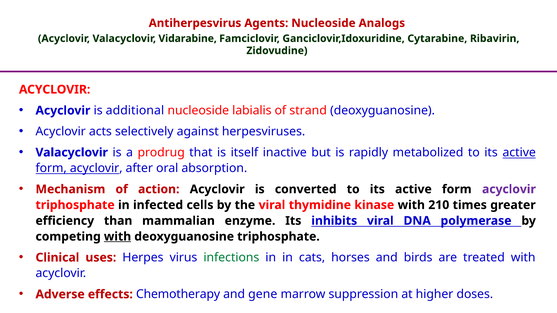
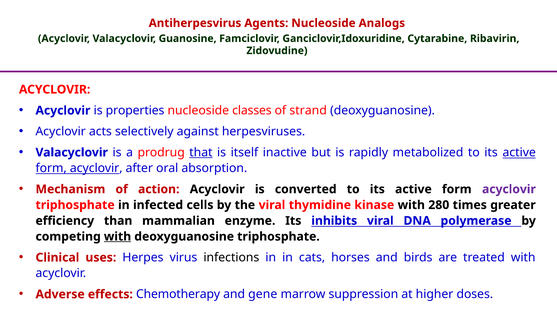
Vidarabine: Vidarabine -> Guanosine
additional: additional -> properties
labialis: labialis -> classes
that underline: none -> present
210: 210 -> 280
infections colour: green -> black
